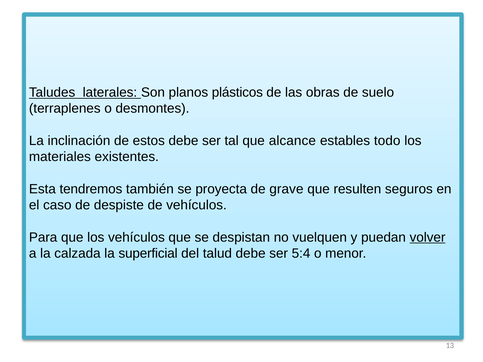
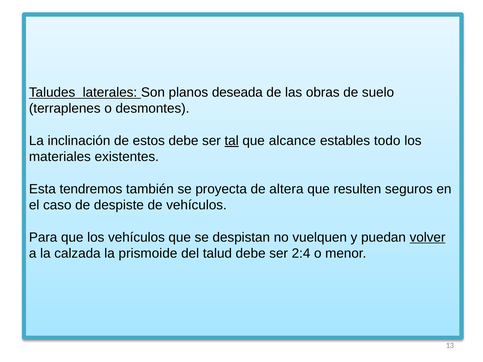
plásticos: plásticos -> deseada
tal underline: none -> present
grave: grave -> altera
superficial: superficial -> prismoide
5:4: 5:4 -> 2:4
